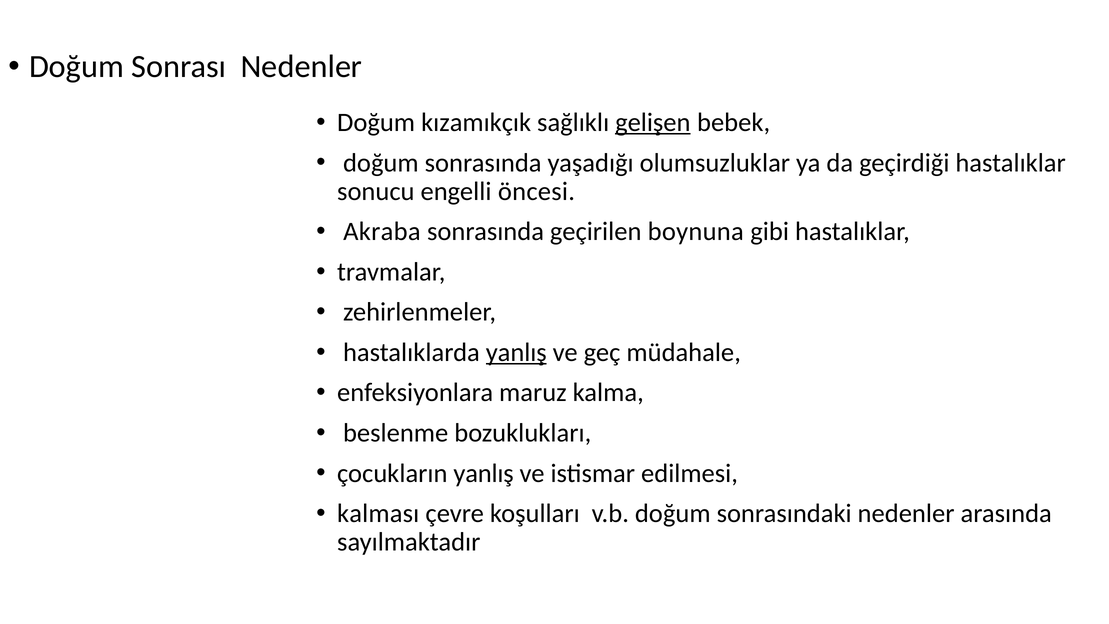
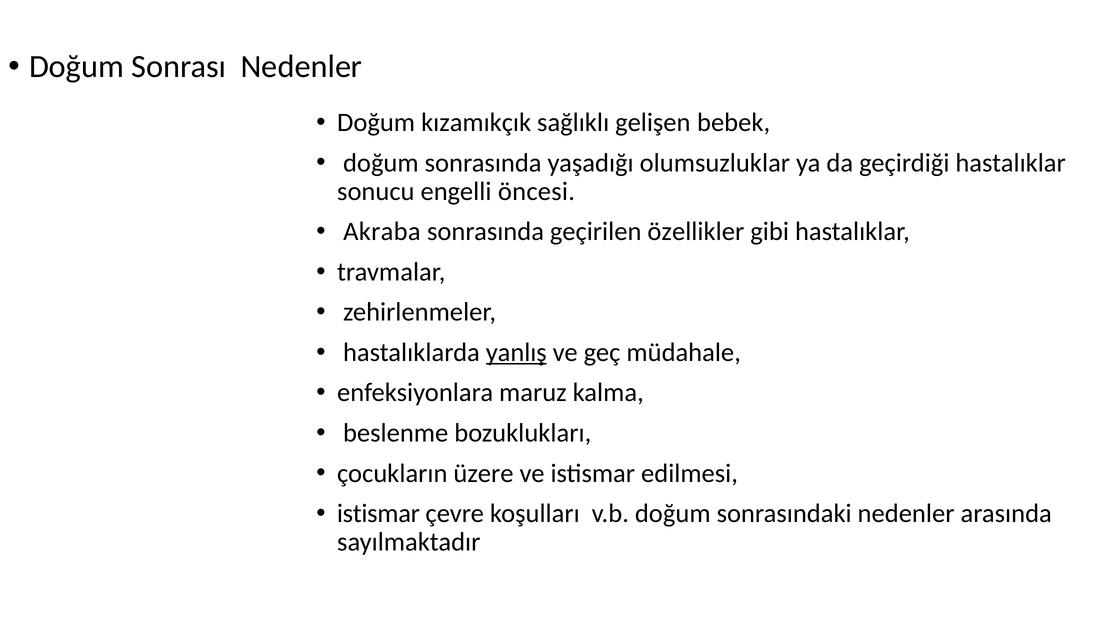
gelişen underline: present -> none
boynuna: boynuna -> özellikler
çocukların yanlış: yanlış -> üzere
kalması at (378, 513): kalması -> istismar
